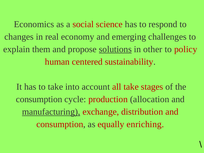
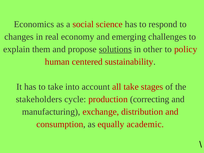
consumption at (39, 99): consumption -> stakeholders
allocation: allocation -> correcting
manufacturing underline: present -> none
enriching: enriching -> academic
